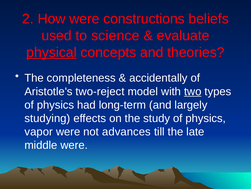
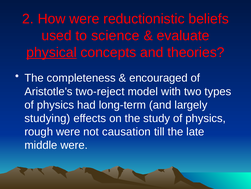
constructions: constructions -> reductionistic
accidentally: accidentally -> encouraged
two underline: present -> none
vapor: vapor -> rough
advances: advances -> causation
